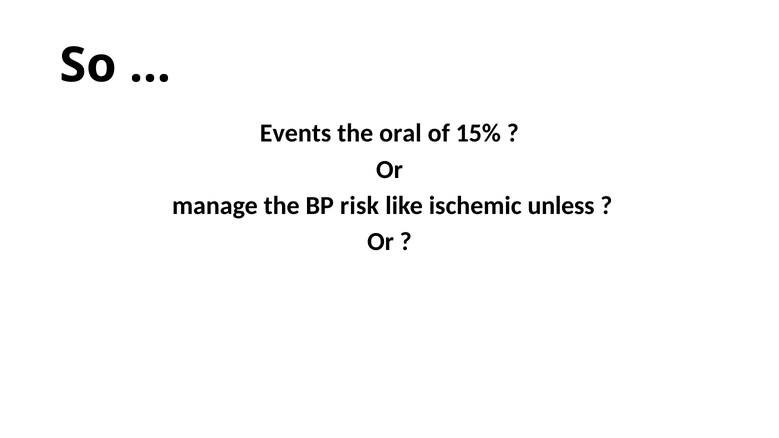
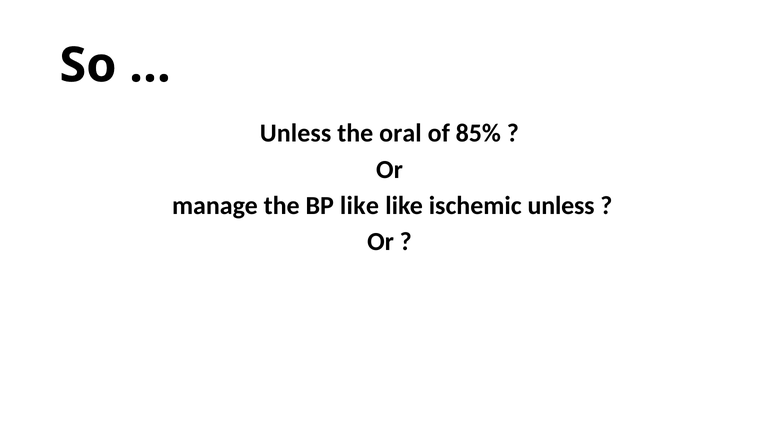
Events at (296, 133): Events -> Unless
15%: 15% -> 85%
BP risk: risk -> like
